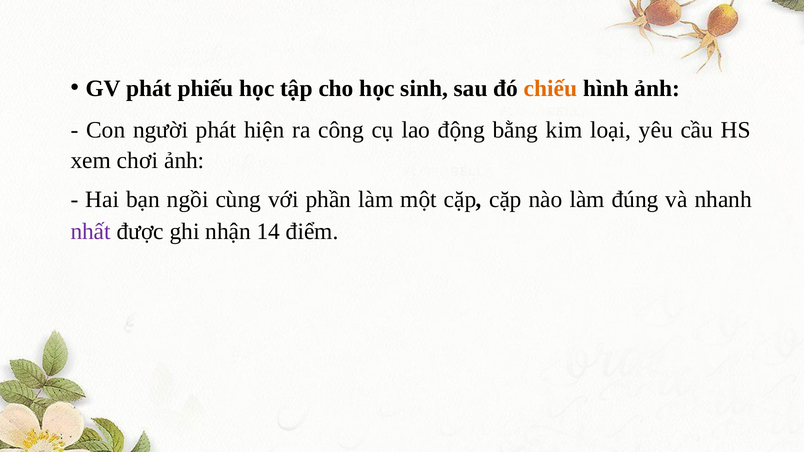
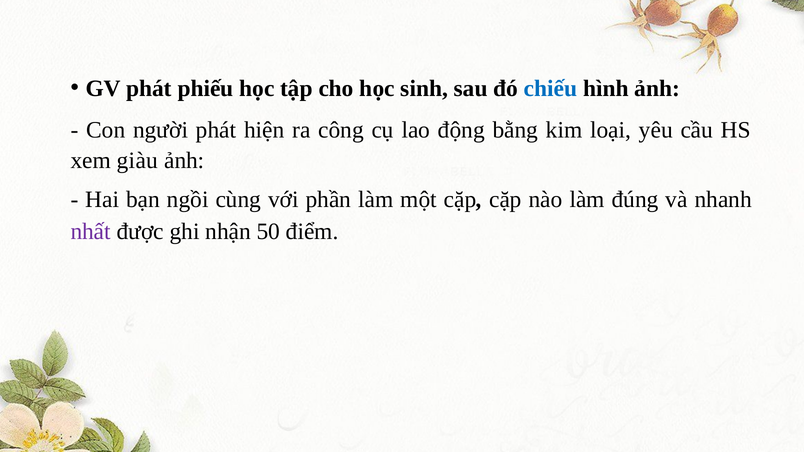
chiếu colour: orange -> blue
chơi: chơi -> giàu
14: 14 -> 50
